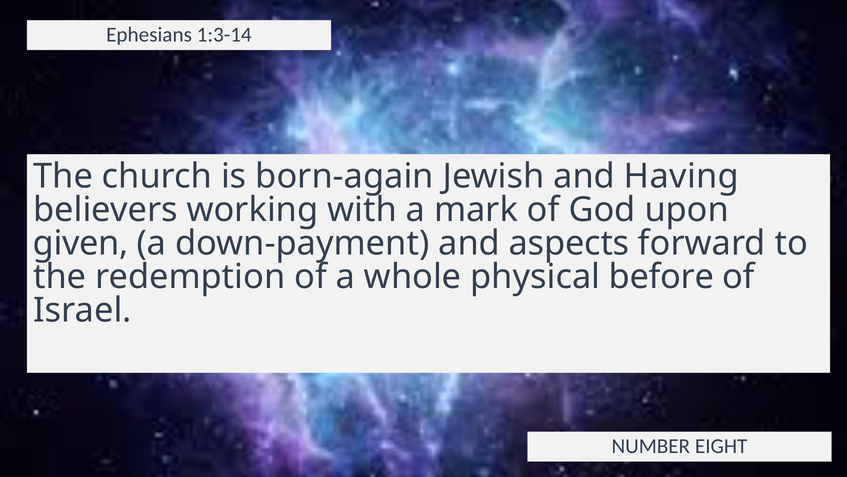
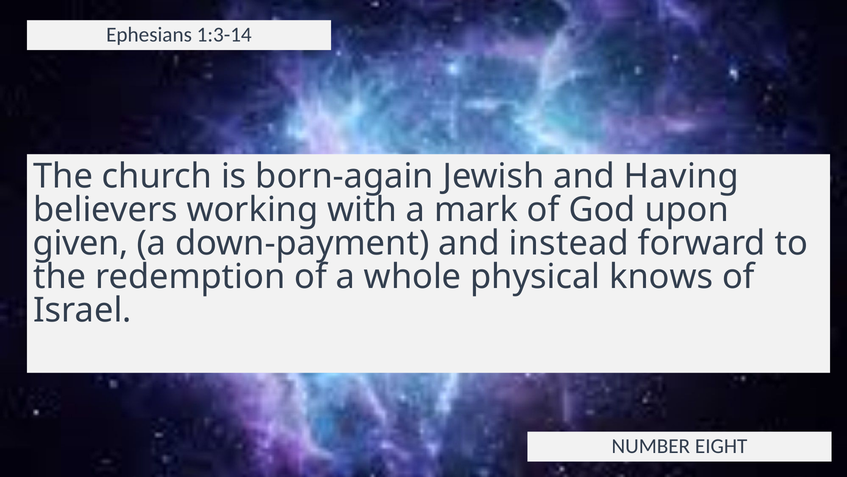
aspects: aspects -> instead
before: before -> knows
